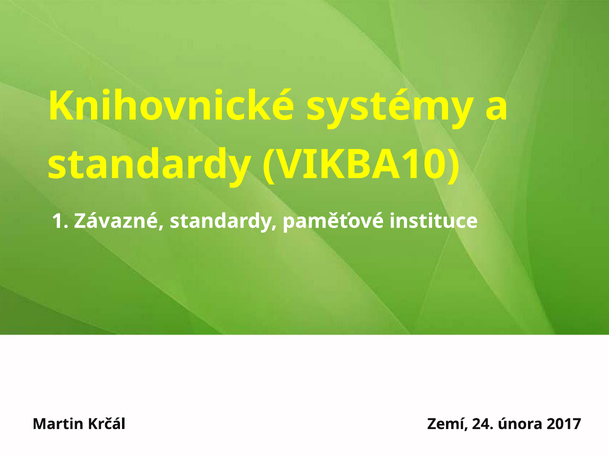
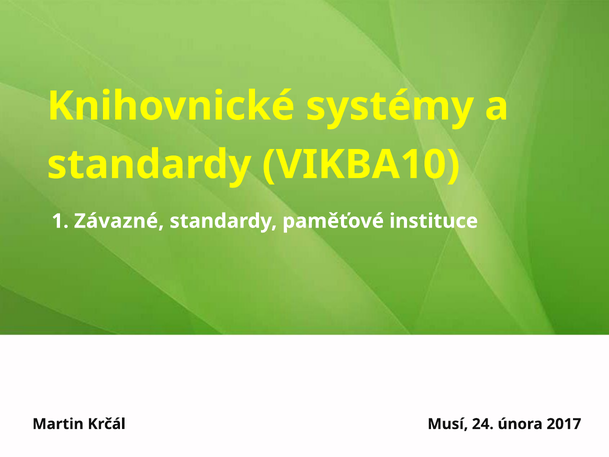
Zemí: Zemí -> Musí
